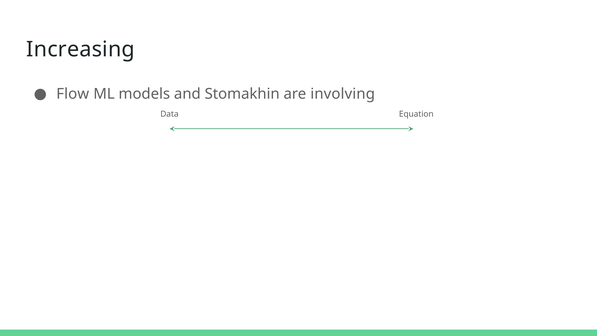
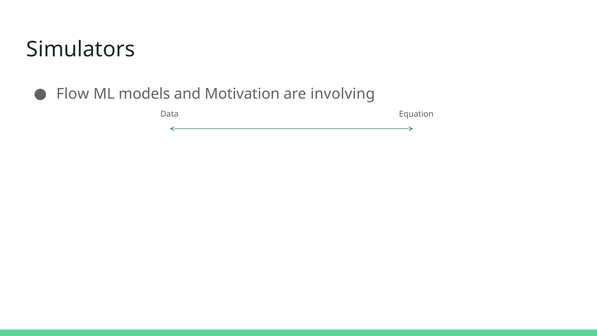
Increasing: Increasing -> Simulators
Stomakhin: Stomakhin -> Motivation
